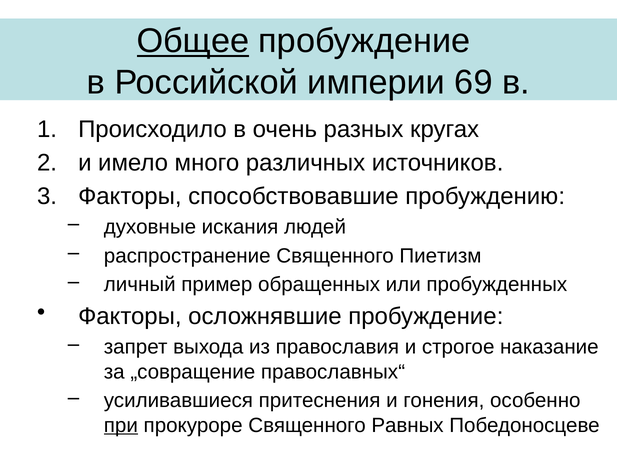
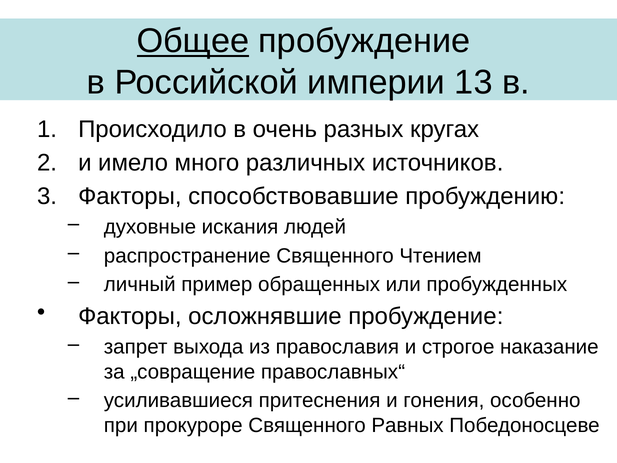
69: 69 -> 13
Пиетизм: Пиетизм -> Чтением
при underline: present -> none
